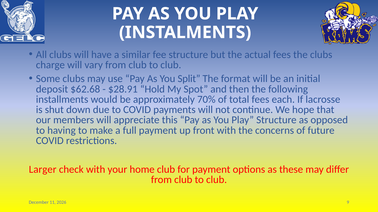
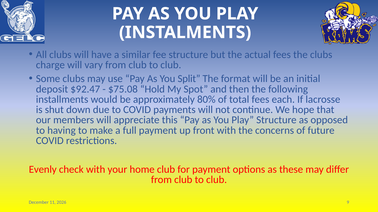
$62.68: $62.68 -> $92.47
$28.91: $28.91 -> $75.08
70%: 70% -> 80%
Larger: Larger -> Evenly
